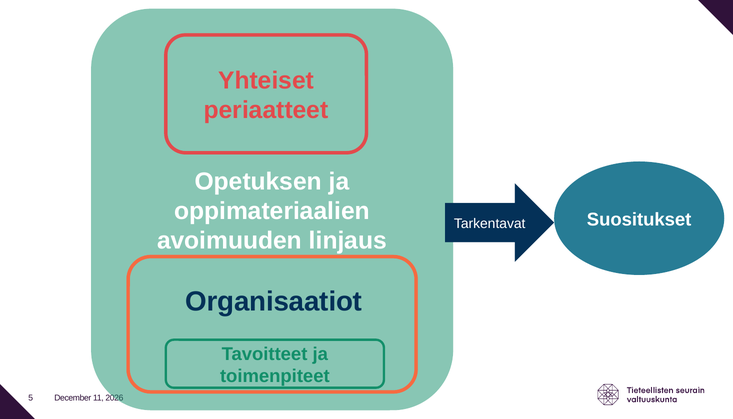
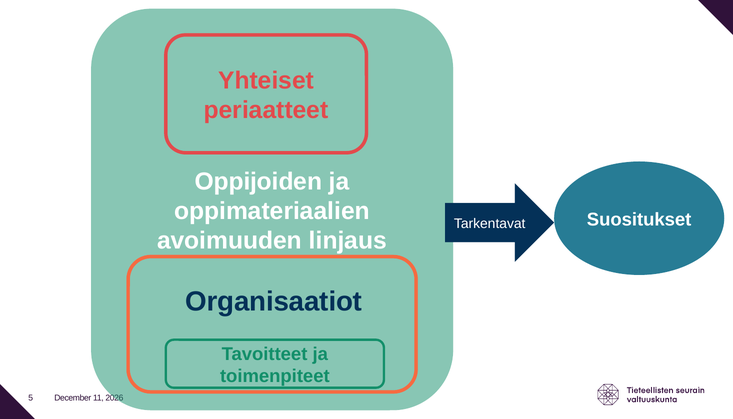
Opetuksen: Opetuksen -> Oppijoiden
